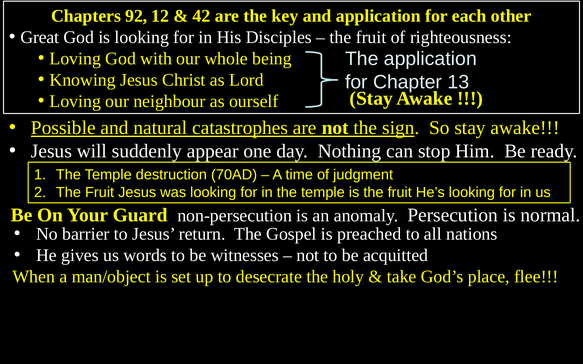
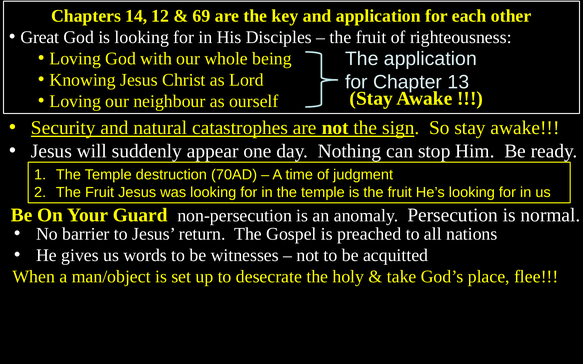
92: 92 -> 14
42: 42 -> 69
Possible: Possible -> Security
